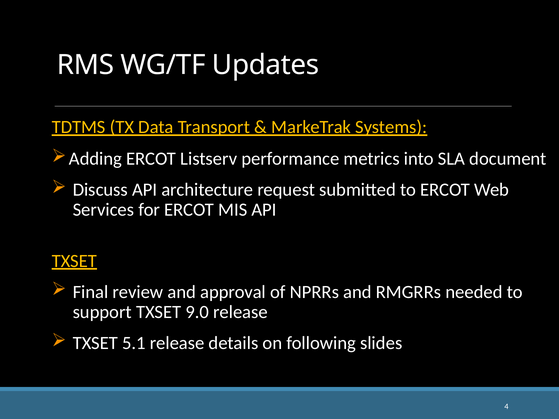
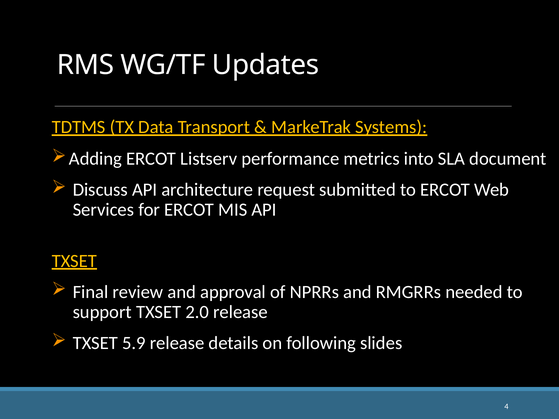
9.0: 9.0 -> 2.0
5.1: 5.1 -> 5.9
